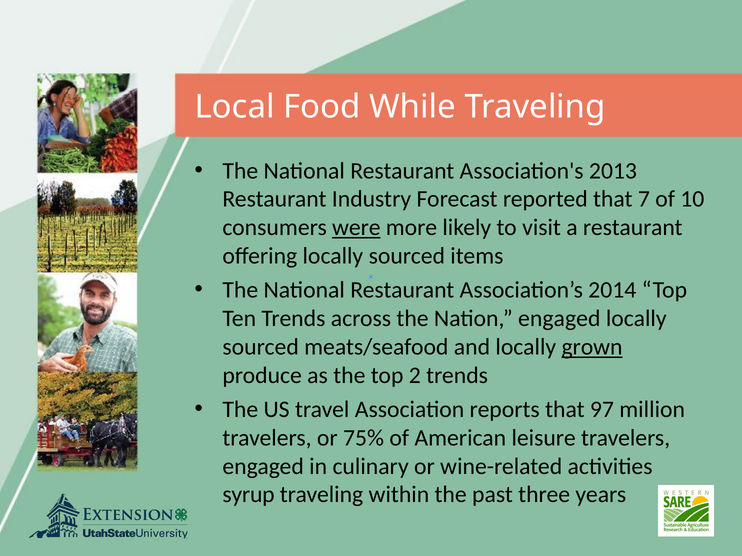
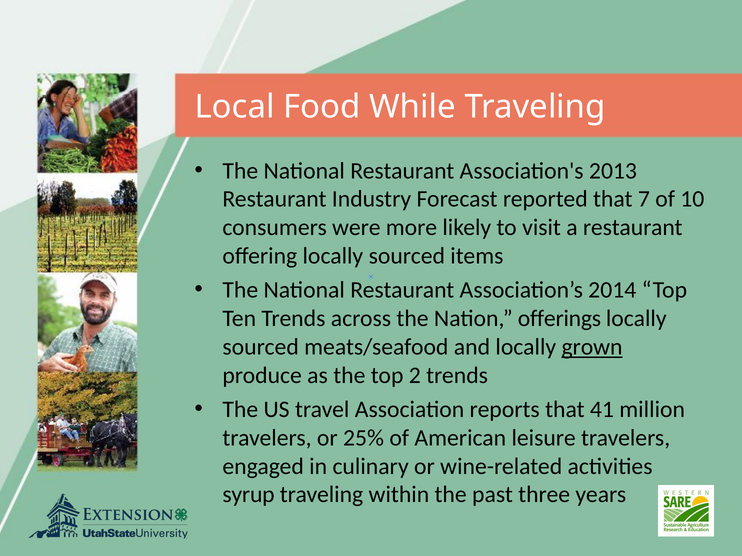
were underline: present -> none
Nation engaged: engaged -> offerings
97: 97 -> 41
75%: 75% -> 25%
